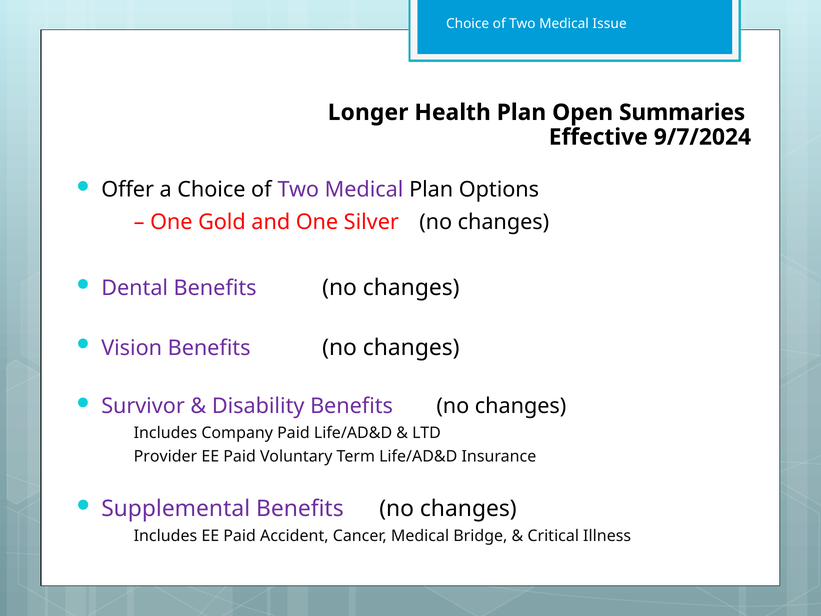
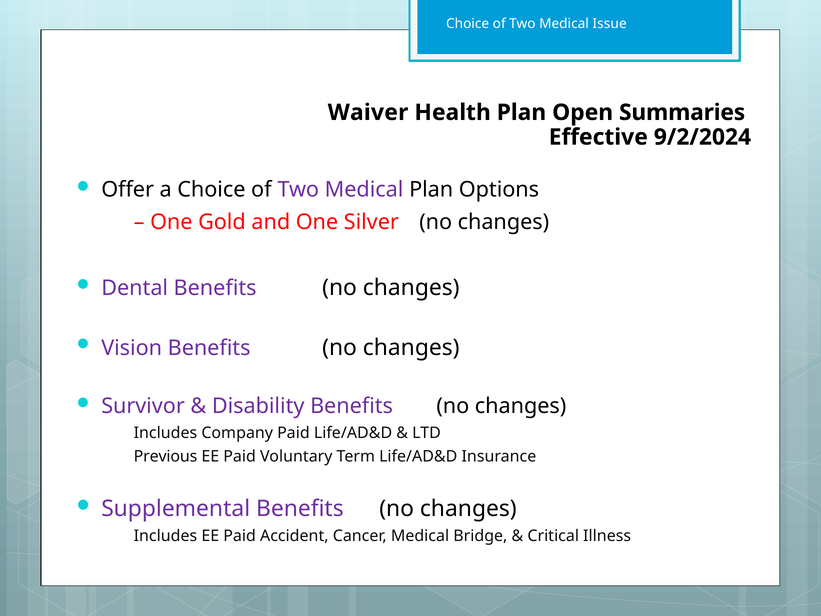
Longer: Longer -> Waiver
9/7/2024: 9/7/2024 -> 9/2/2024
Provider: Provider -> Previous
